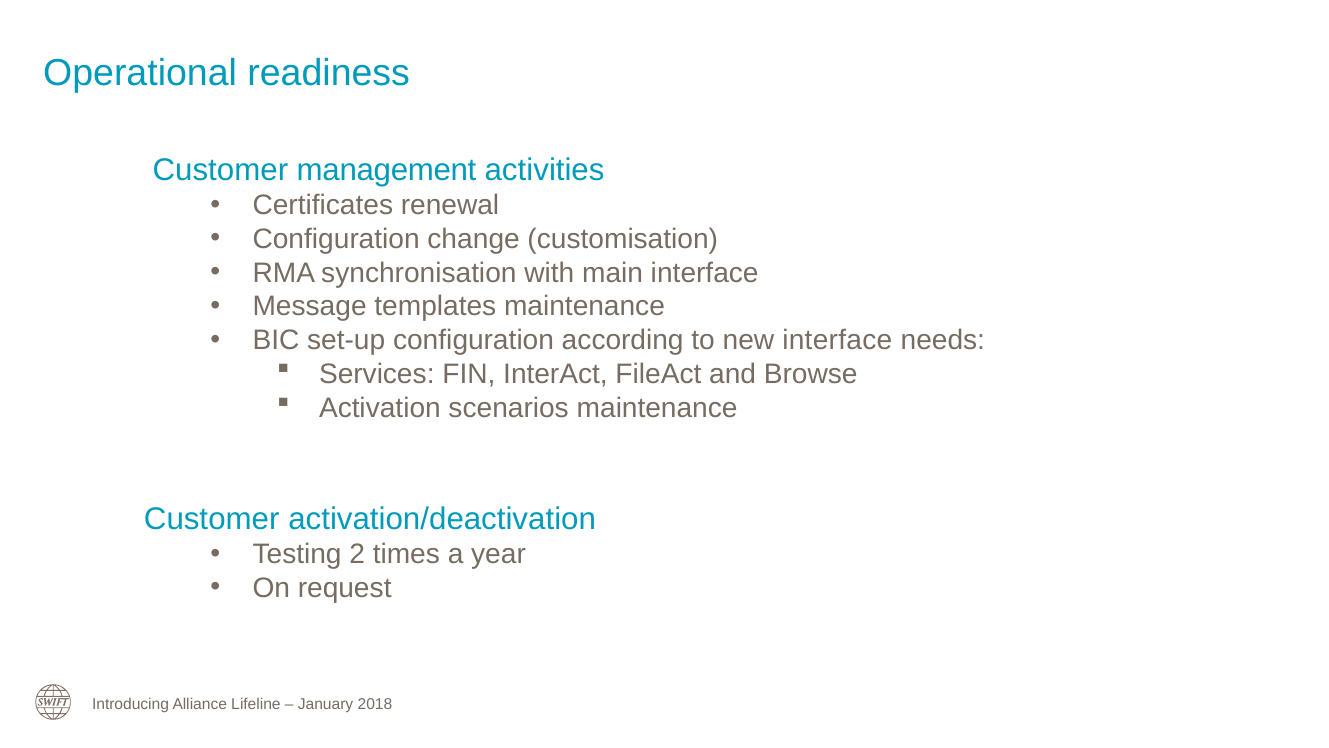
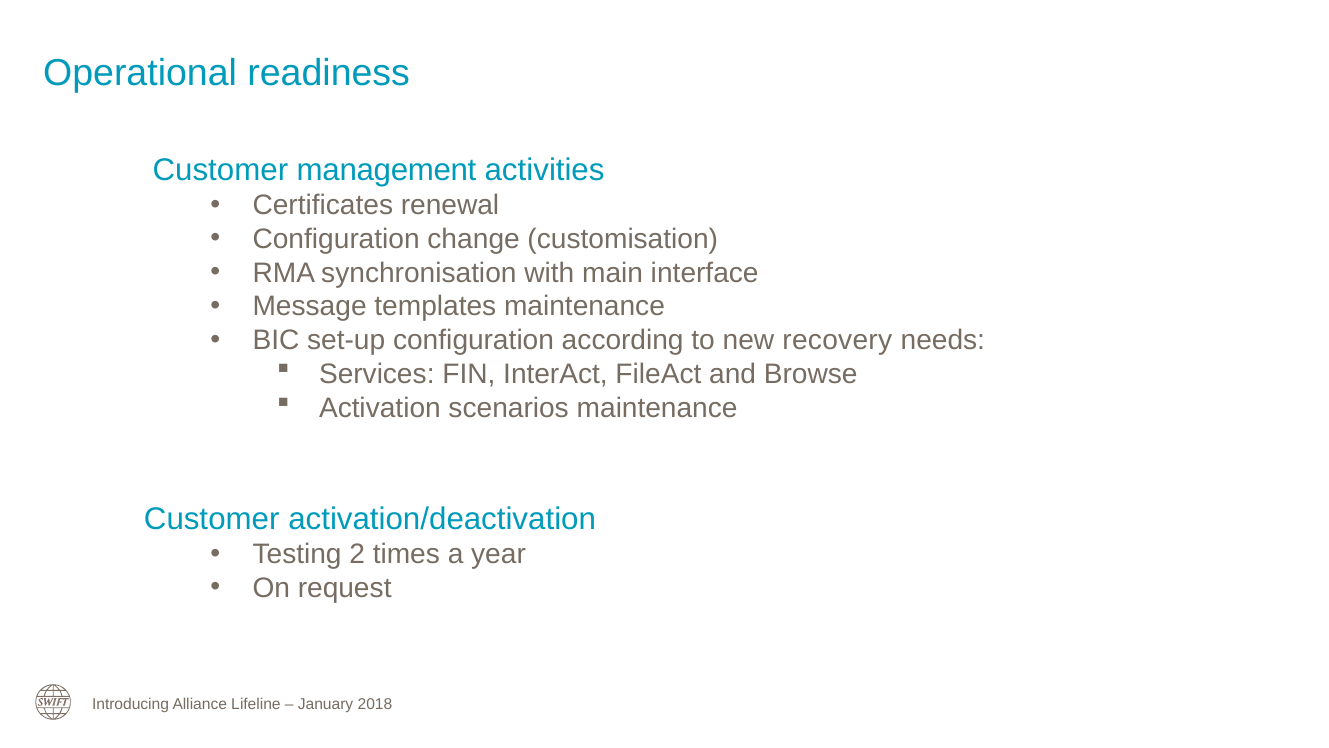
new interface: interface -> recovery
